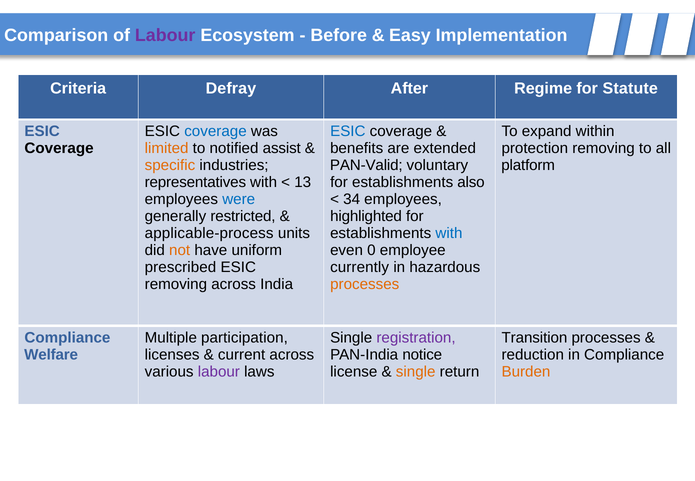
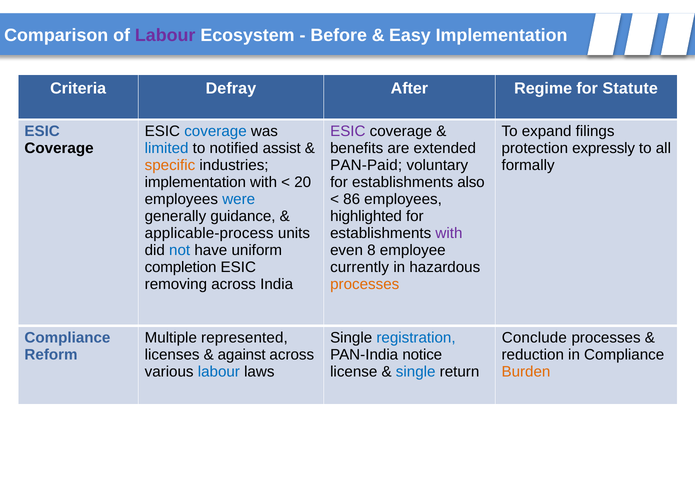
ESIC at (348, 131) colour: blue -> purple
within: within -> filings
limited colour: orange -> blue
protection removing: removing -> expressly
PAN-Valid: PAN-Valid -> PAN-Paid
platform: platform -> formally
representatives at (195, 182): representatives -> implementation
13: 13 -> 20
34: 34 -> 86
restricted: restricted -> guidance
with at (449, 233) colour: blue -> purple
not colour: orange -> blue
0: 0 -> 8
prescribed: prescribed -> completion
participation: participation -> represented
registration colour: purple -> blue
Transition: Transition -> Conclude
Welfare: Welfare -> Reform
current: current -> against
labour at (219, 372) colour: purple -> blue
single at (416, 372) colour: orange -> blue
